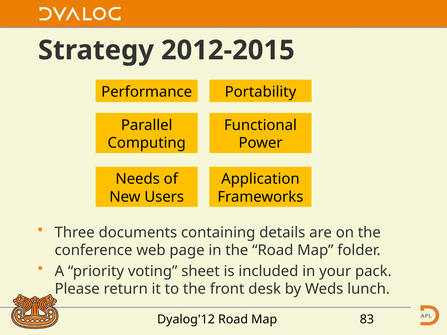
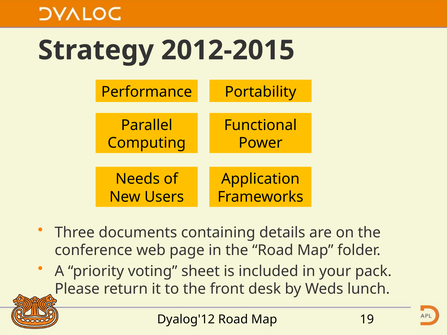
83: 83 -> 19
